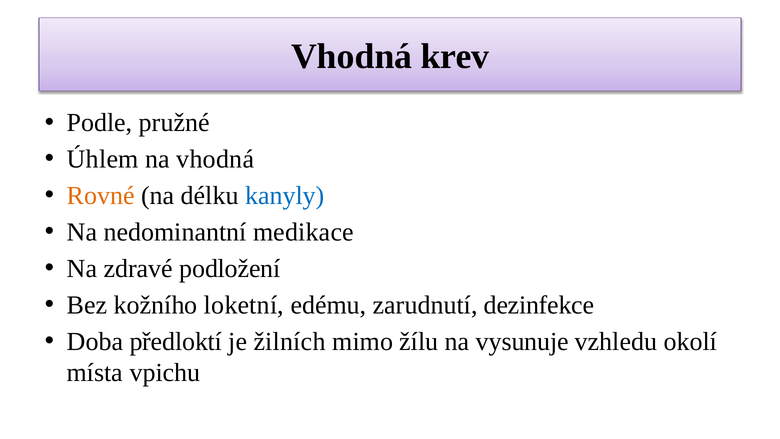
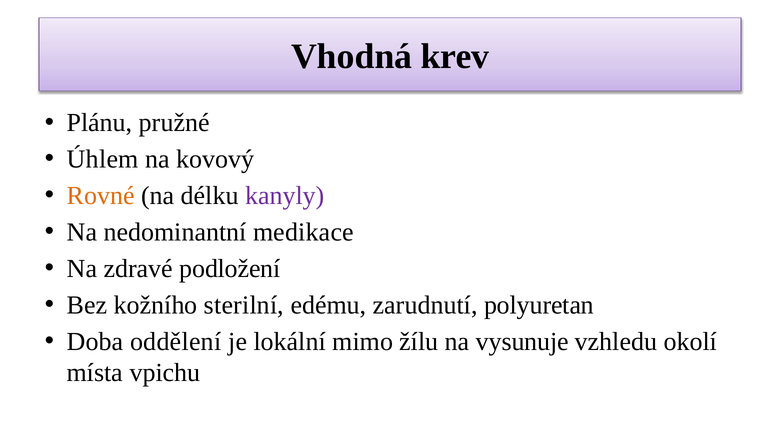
Podle: Podle -> Plánu
na vhodná: vhodná -> kovový
kanyly colour: blue -> purple
loketní: loketní -> sterilní
dezinfekce: dezinfekce -> polyuretan
předloktí: předloktí -> oddělení
žilních: žilních -> lokální
